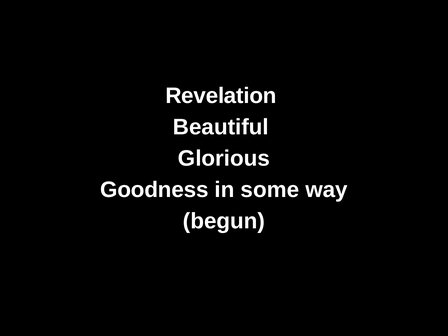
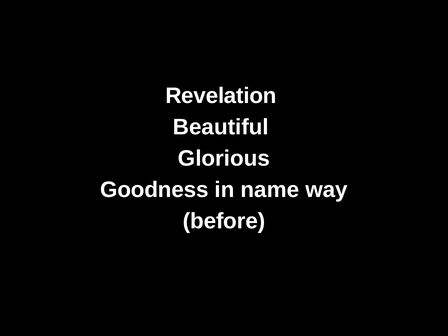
some: some -> name
begun: begun -> before
